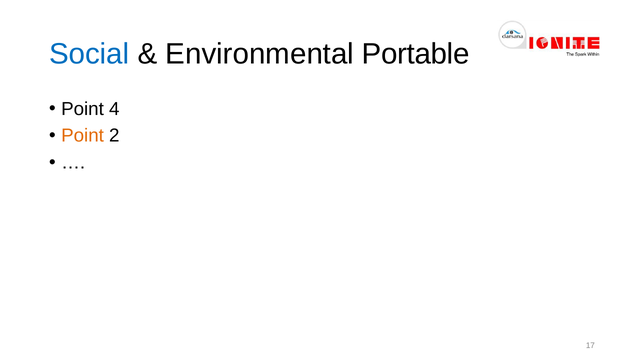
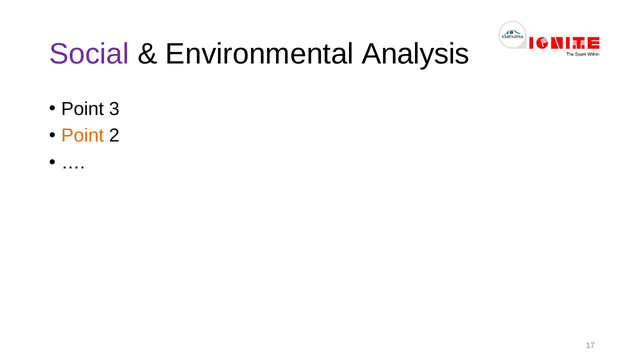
Social colour: blue -> purple
Portable: Portable -> Analysis
4: 4 -> 3
